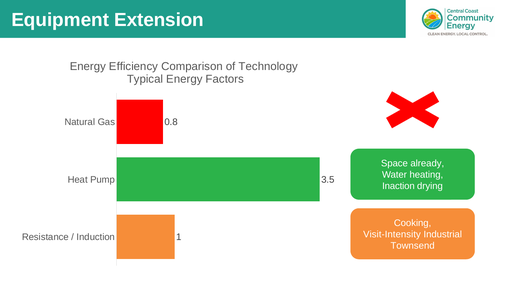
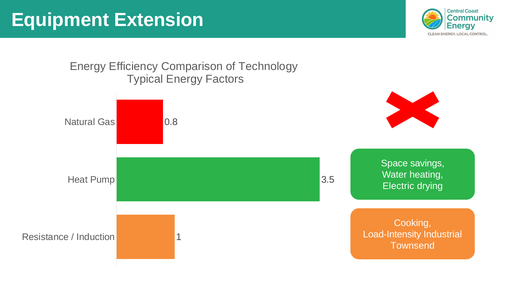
already: already -> savings
Inaction: Inaction -> Electric
Visit-Intensity: Visit-Intensity -> Load-Intensity
